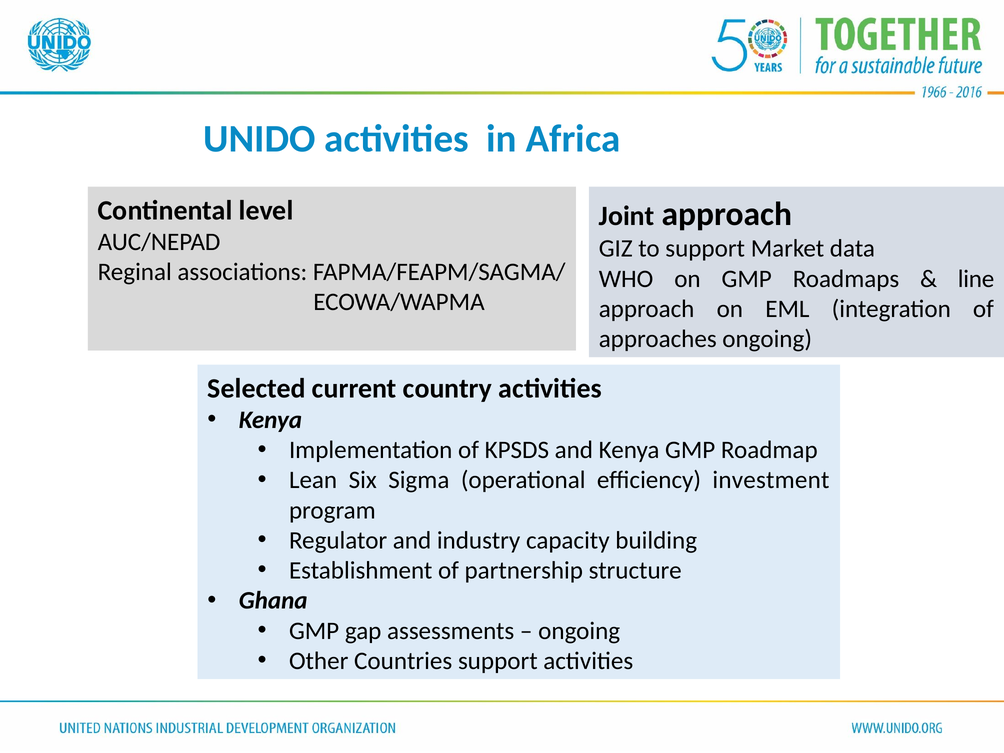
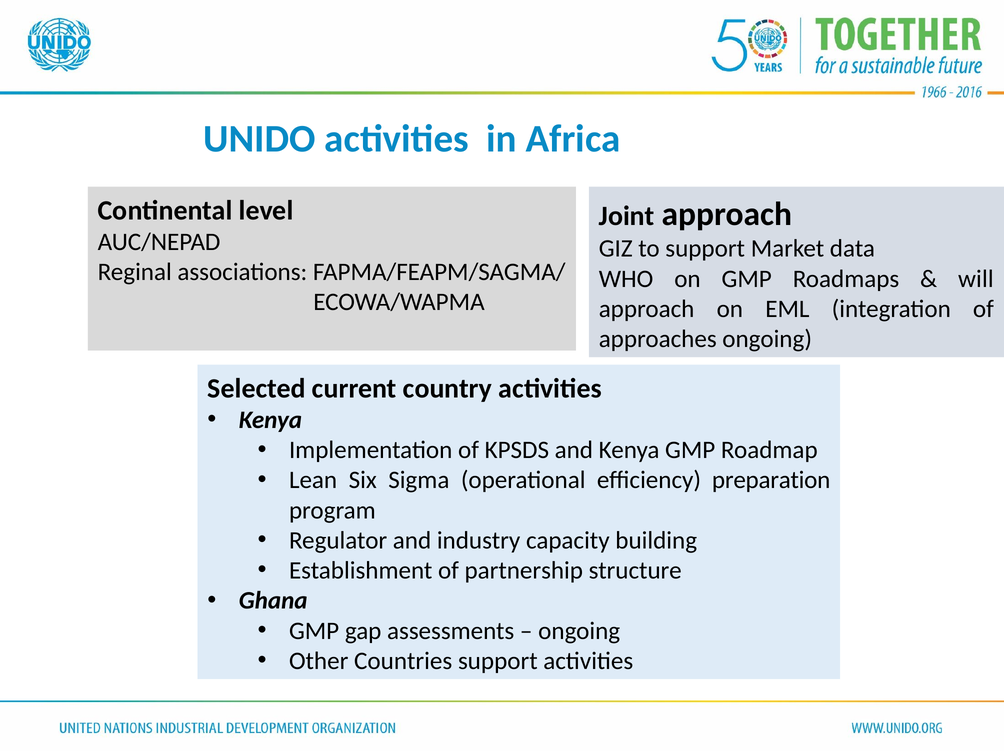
line: line -> will
investment: investment -> preparation
